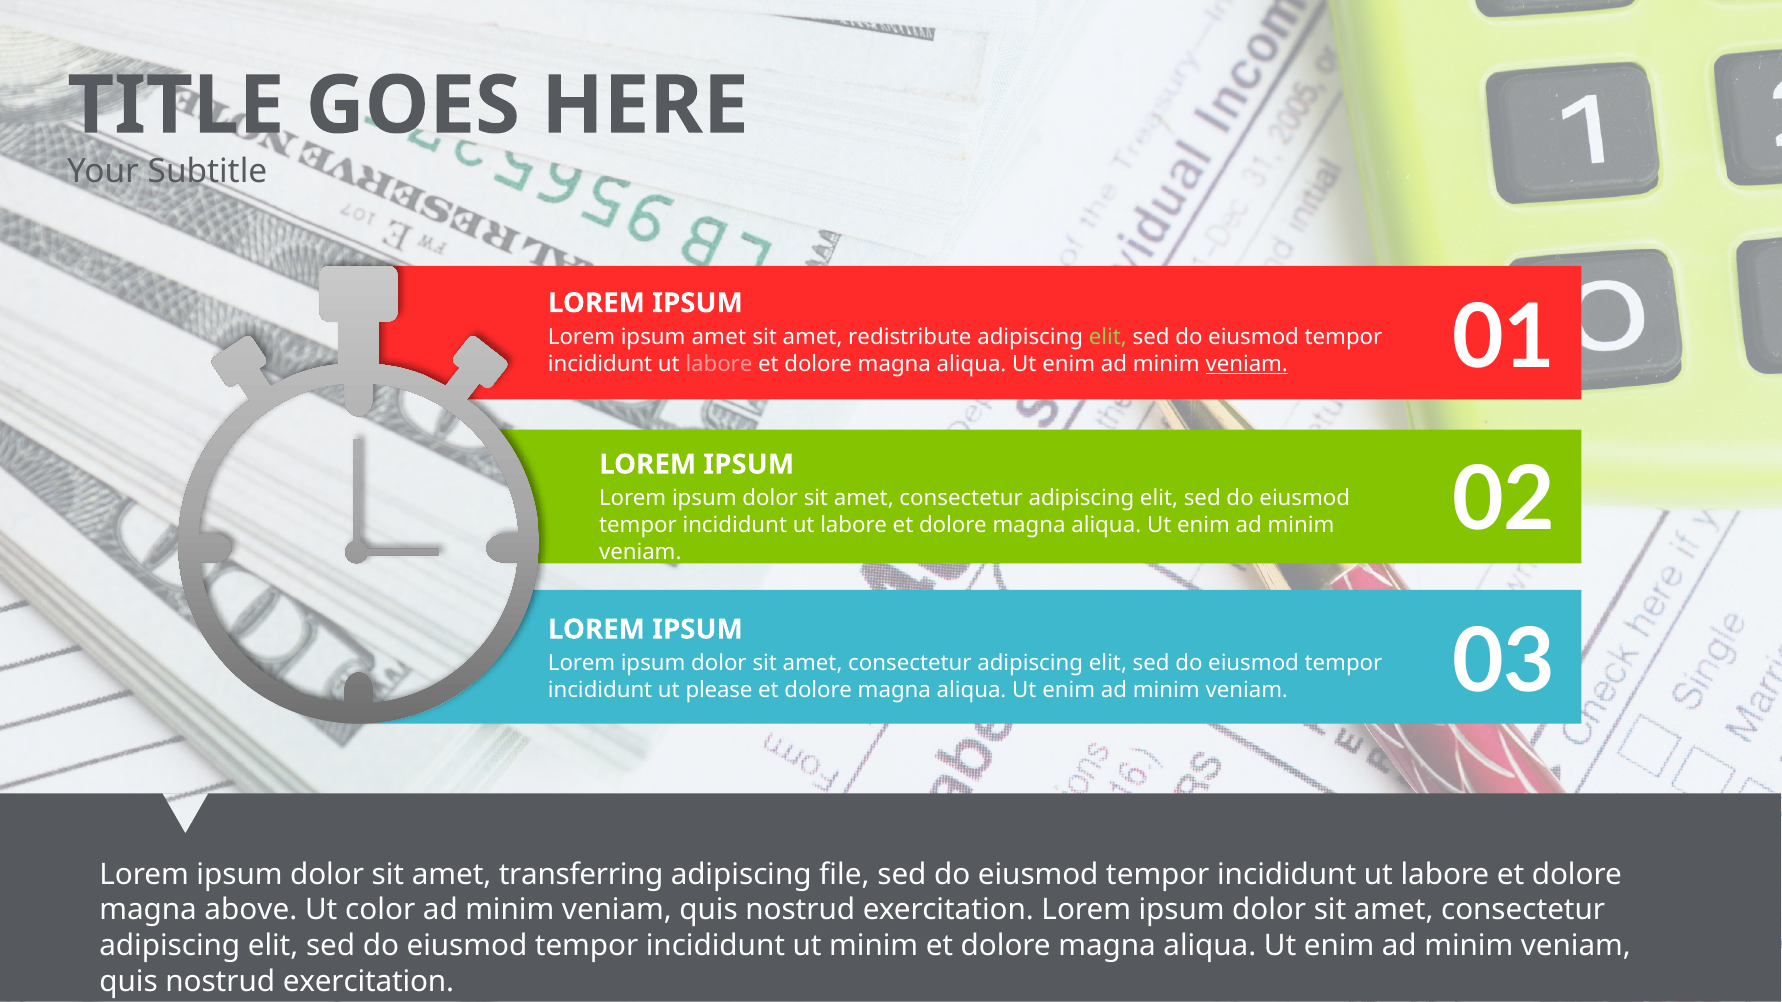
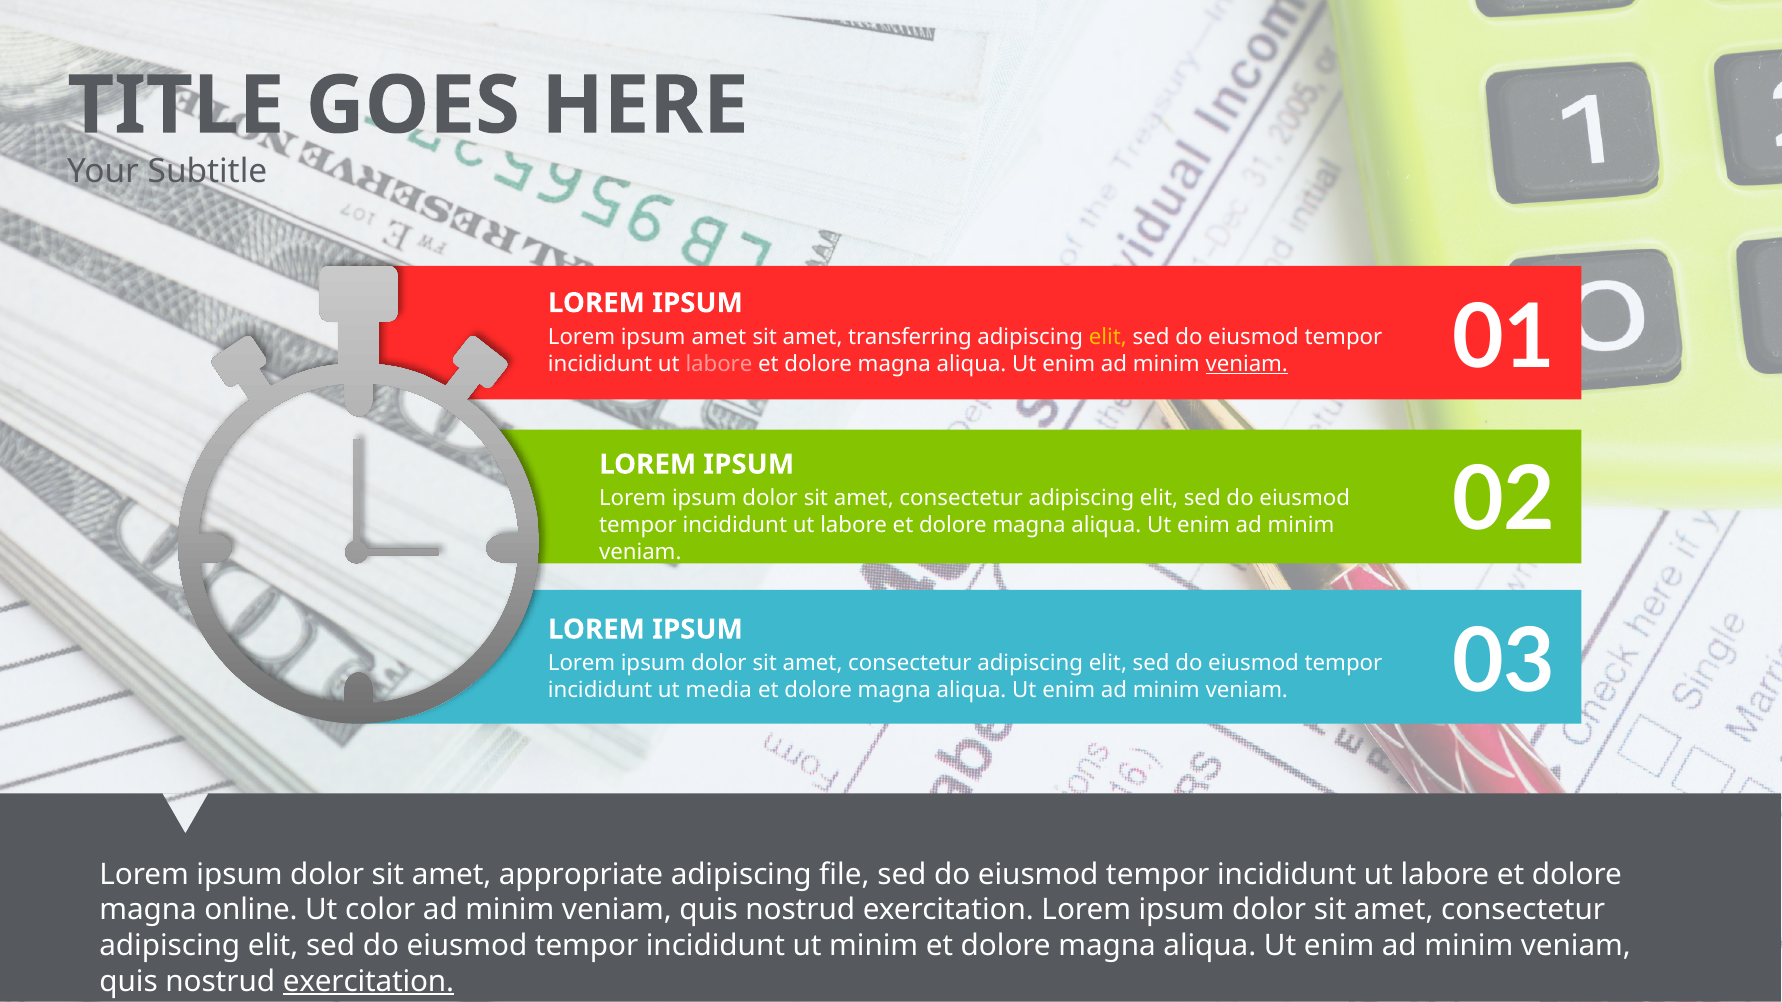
redistribute: redistribute -> transferring
elit at (1108, 337) colour: light green -> yellow
please: please -> media
transferring: transferring -> appropriate
above: above -> online
exercitation at (368, 982) underline: none -> present
